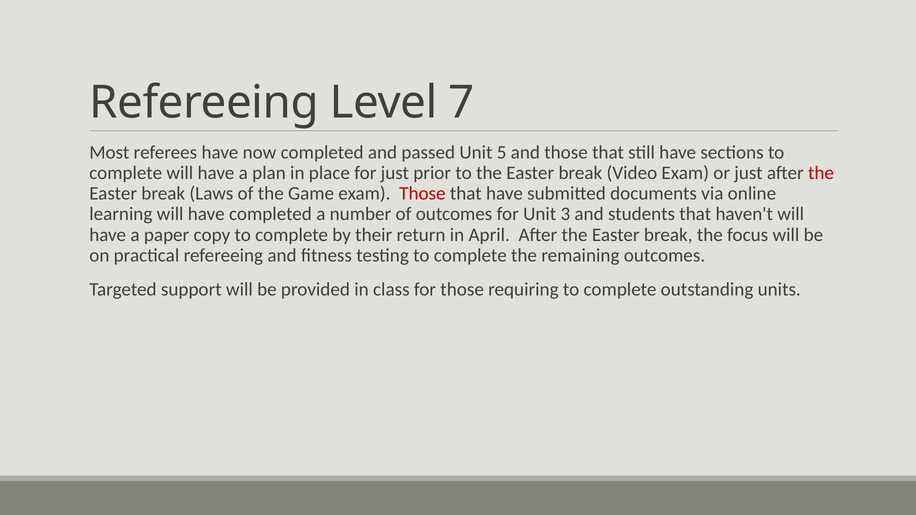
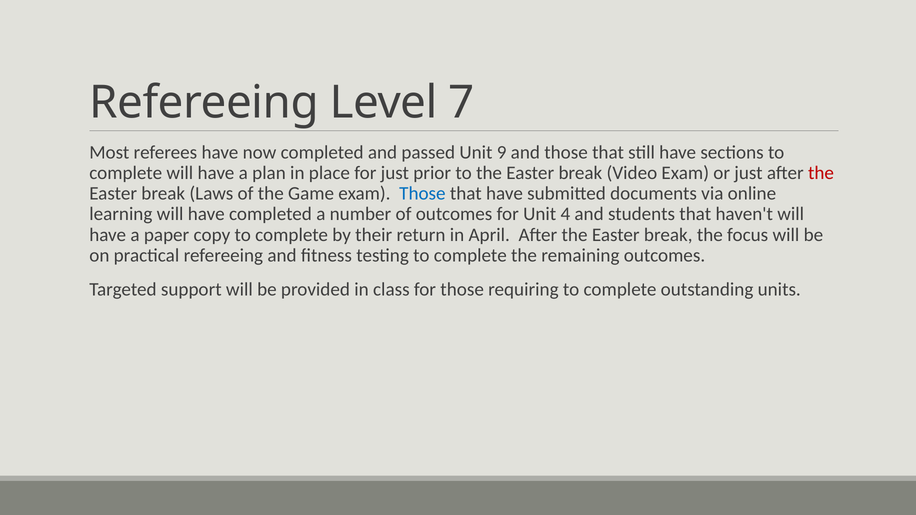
5: 5 -> 9
Those at (422, 194) colour: red -> blue
3: 3 -> 4
